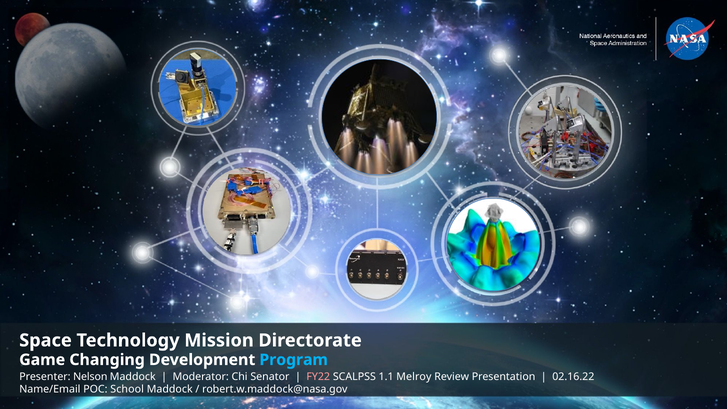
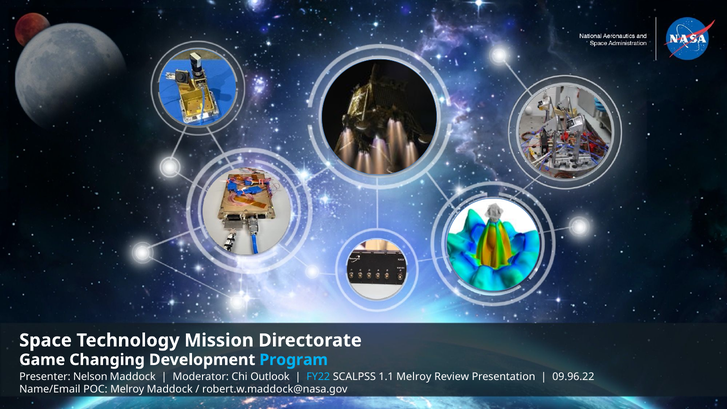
Senator: Senator -> Outlook
FY22 colour: pink -> light blue
02.16.22: 02.16.22 -> 09.96.22
POC School: School -> Melroy
